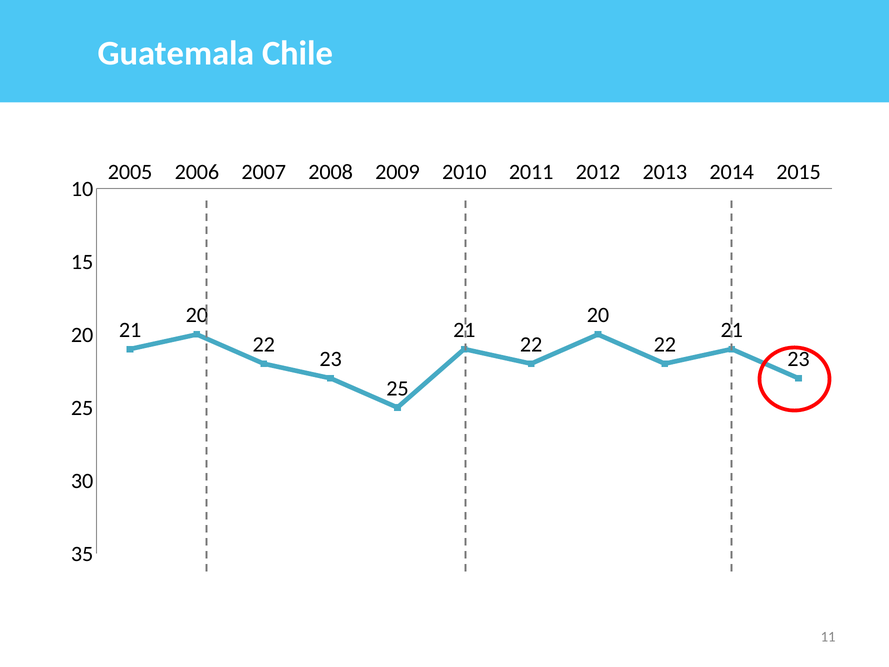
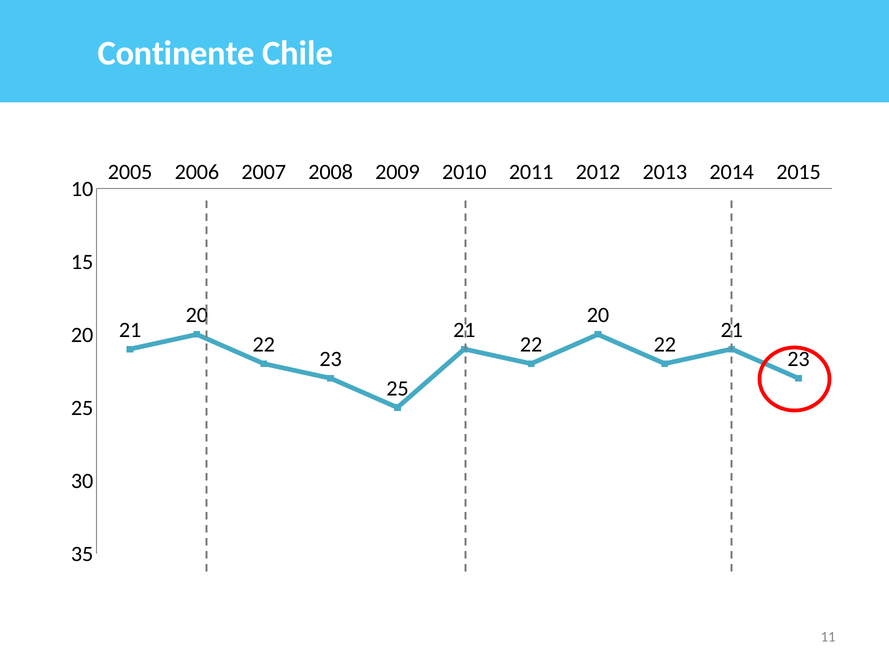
Guatemala: Guatemala -> Continente
